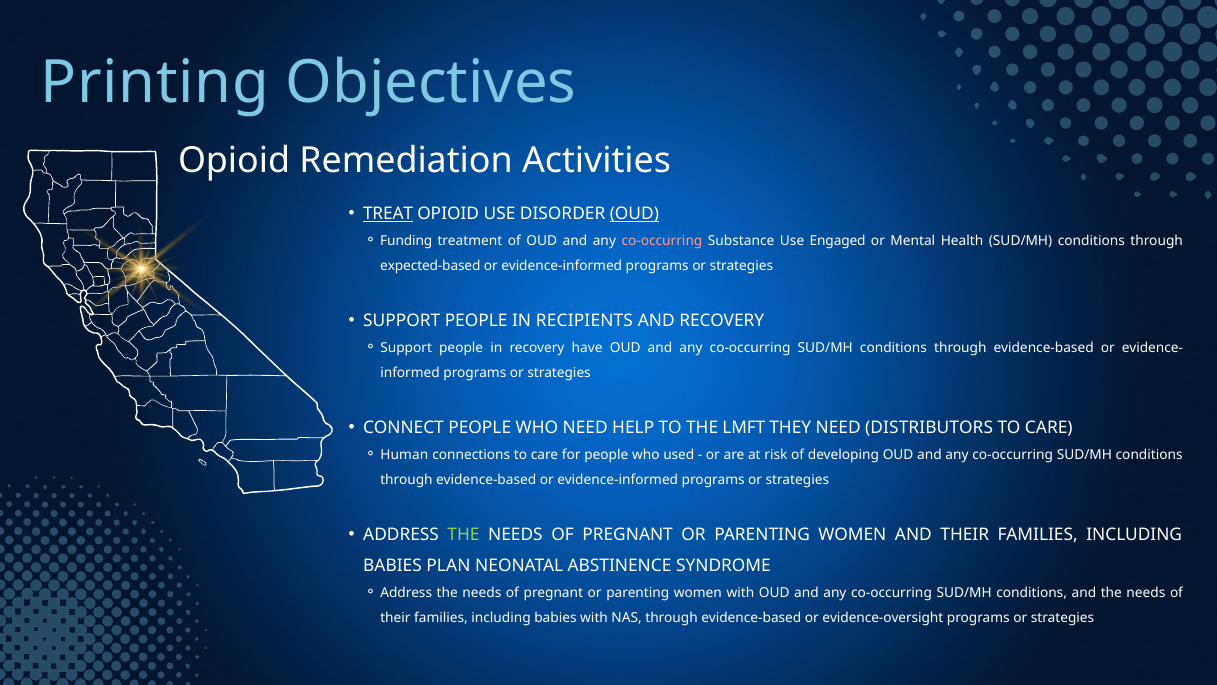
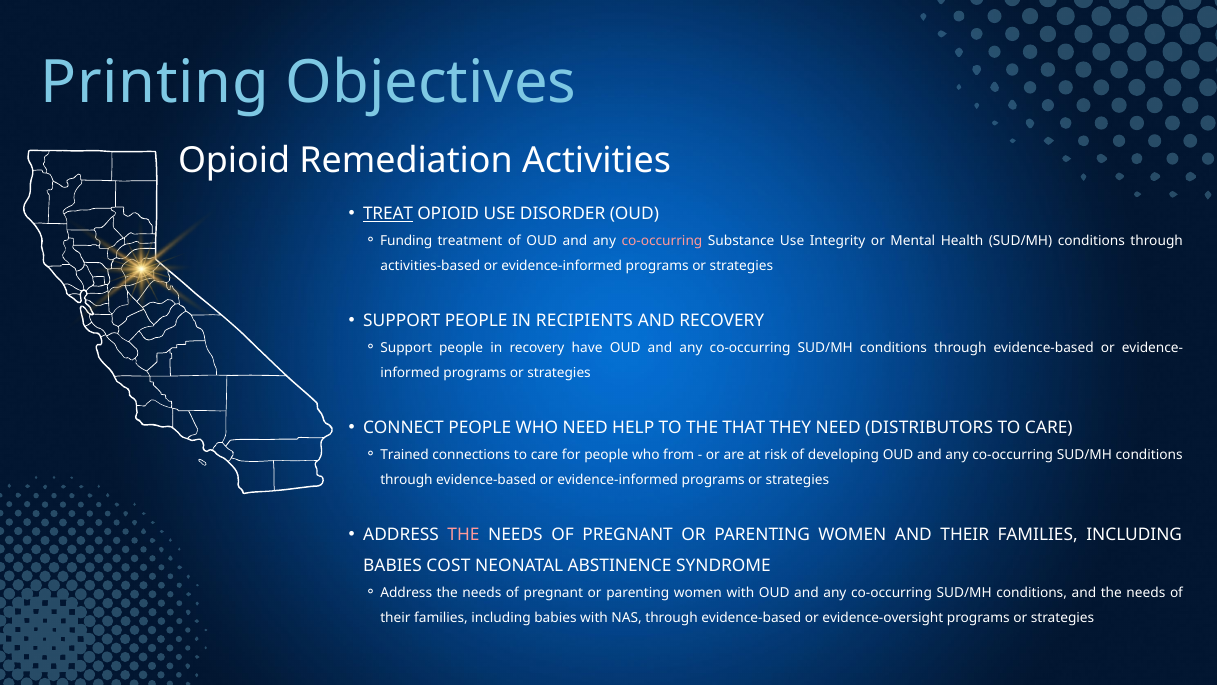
OUD at (634, 214) underline: present -> none
Engaged: Engaged -> Integrity
expected-based: expected-based -> activities-based
LMFT: LMFT -> THAT
Human: Human -> Trained
used: used -> from
THE at (464, 534) colour: light green -> pink
PLAN: PLAN -> COST
